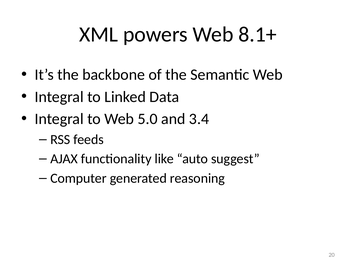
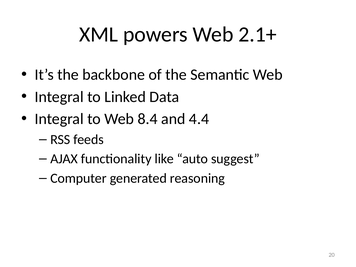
8.1+: 8.1+ -> 2.1+
5.0: 5.0 -> 8.4
3.4: 3.4 -> 4.4
